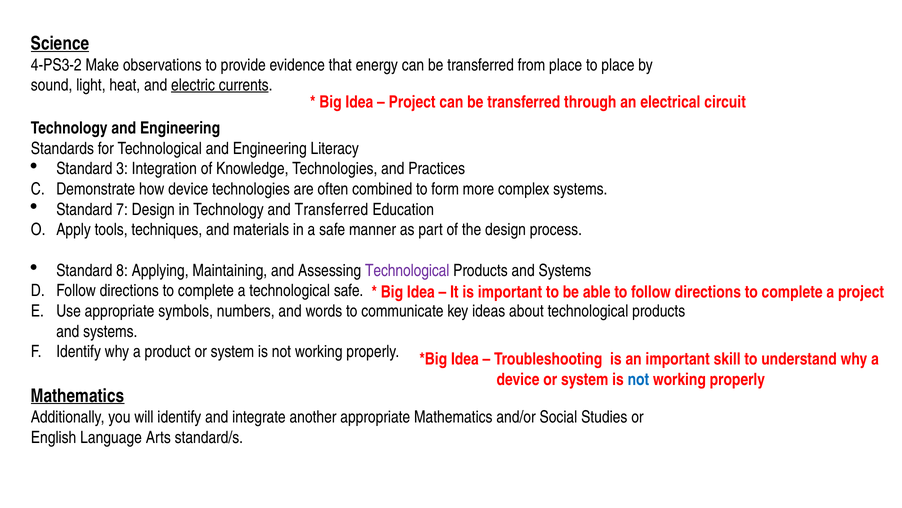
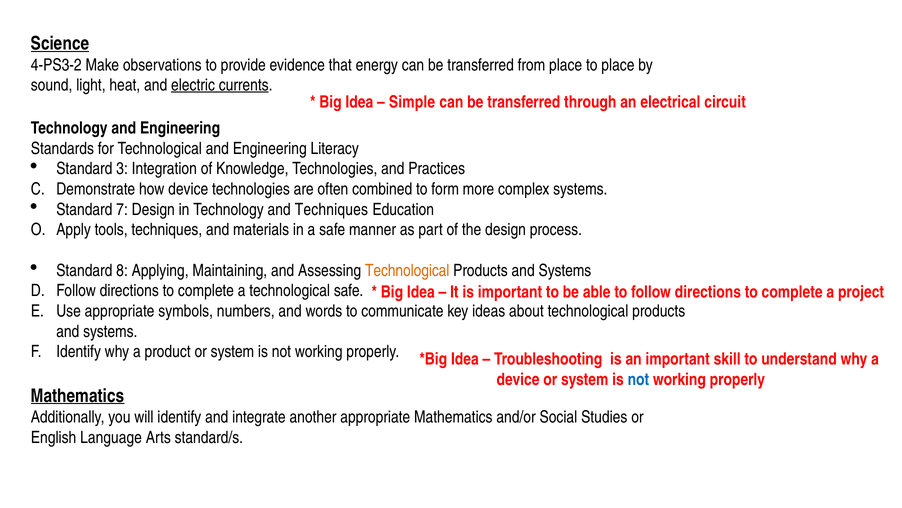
Project at (412, 102): Project -> Simple
and Transferred: Transferred -> Techniques
Technological at (407, 270) colour: purple -> orange
